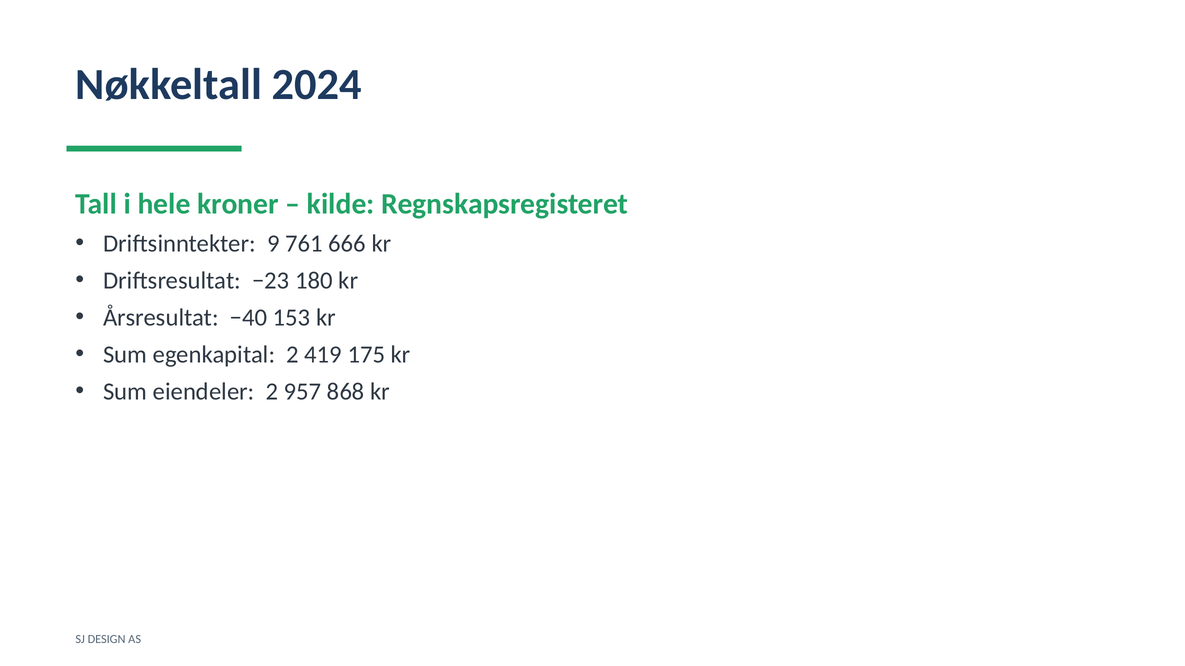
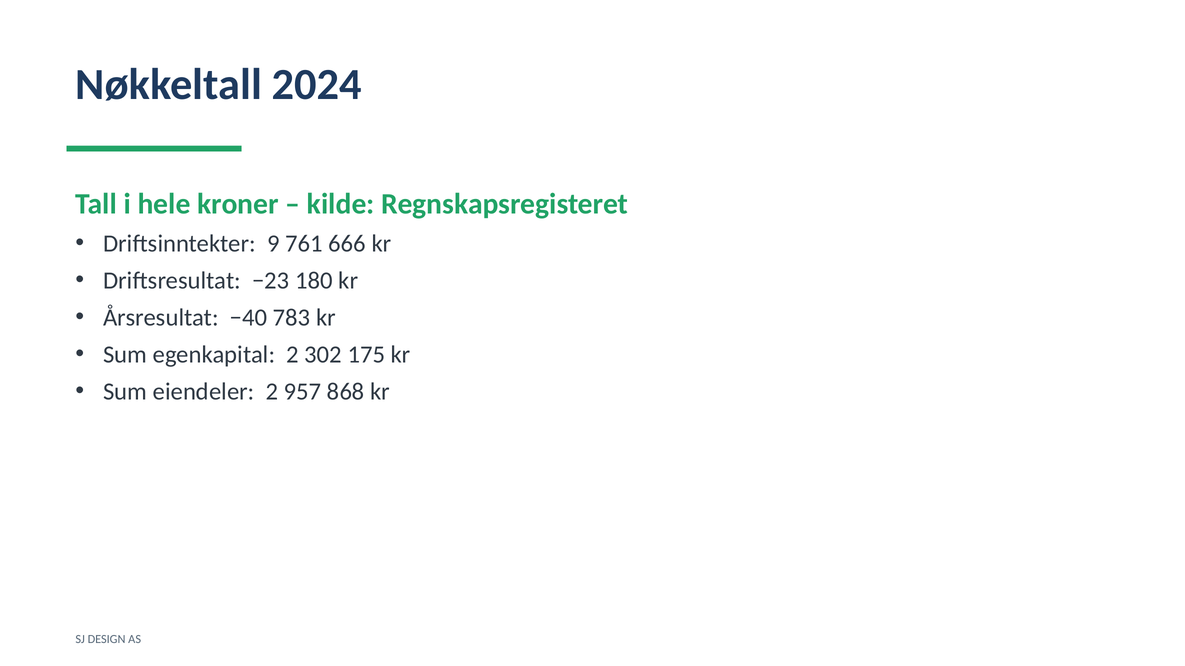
153: 153 -> 783
419: 419 -> 302
